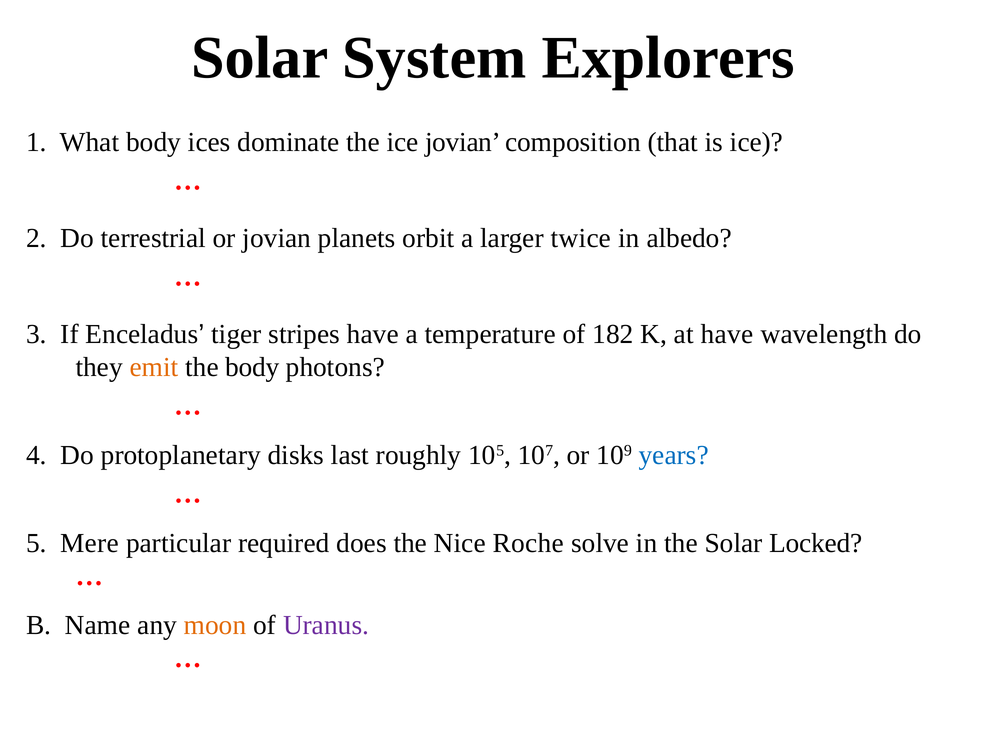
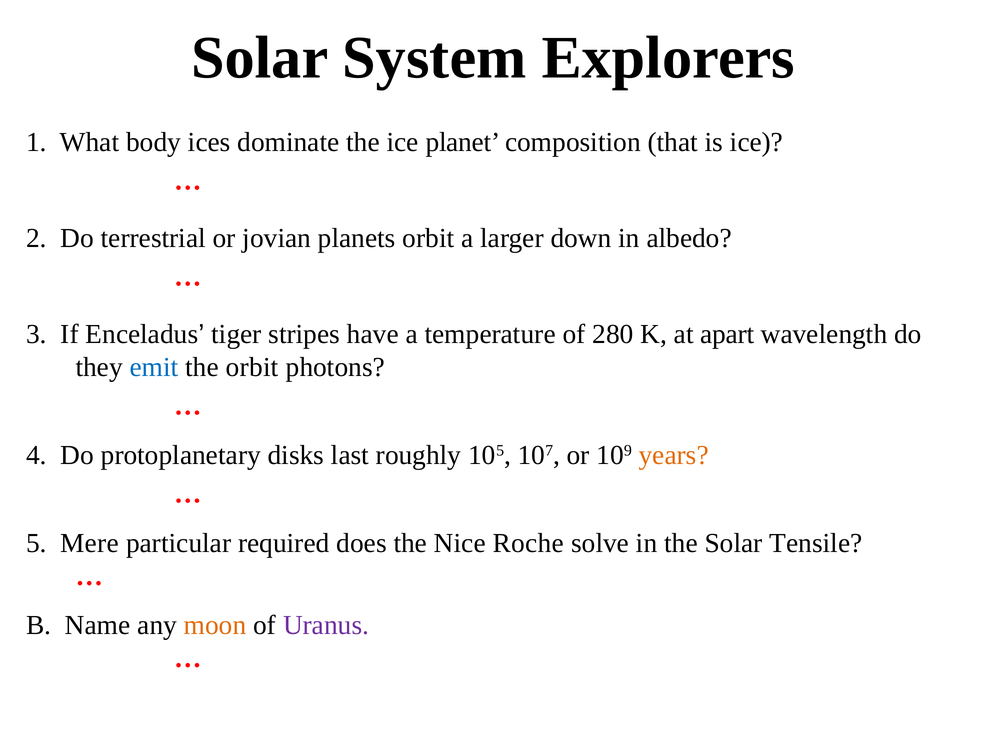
ice jovian: jovian -> planet
twice: twice -> down
182: 182 -> 280
at have: have -> apart
emit colour: orange -> blue
the body: body -> orbit
years colour: blue -> orange
Locked: Locked -> Tensile
